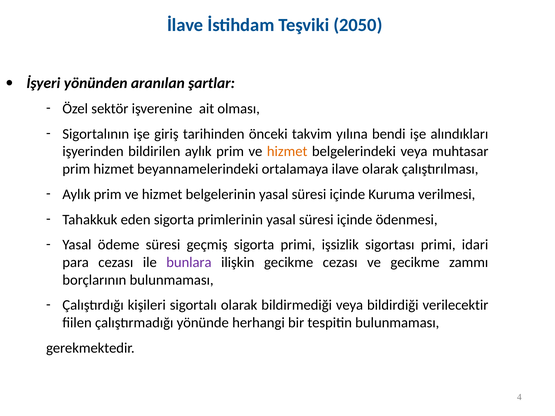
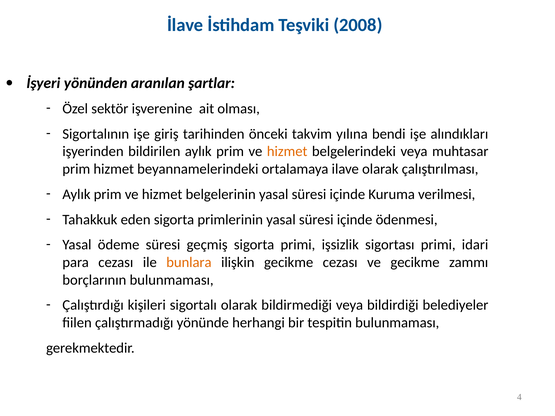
2050: 2050 -> 2008
bunlara colour: purple -> orange
verilecektir: verilecektir -> belediyeler
